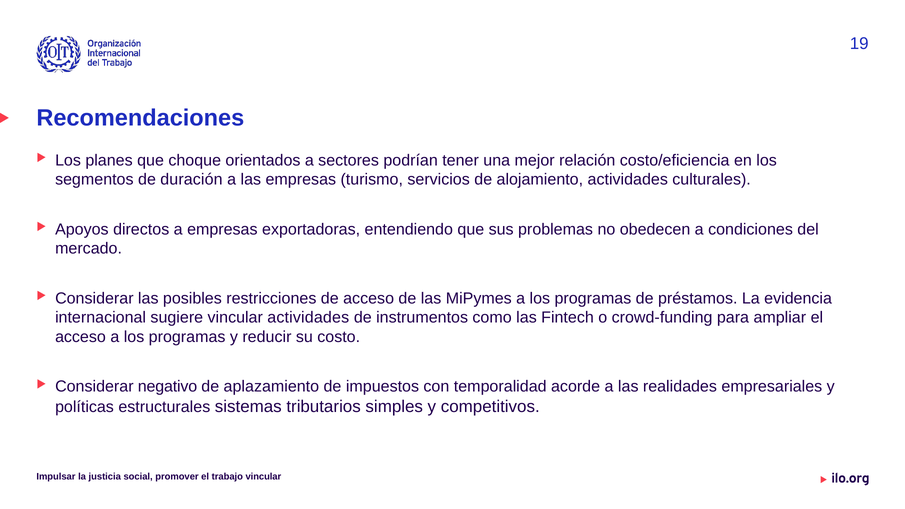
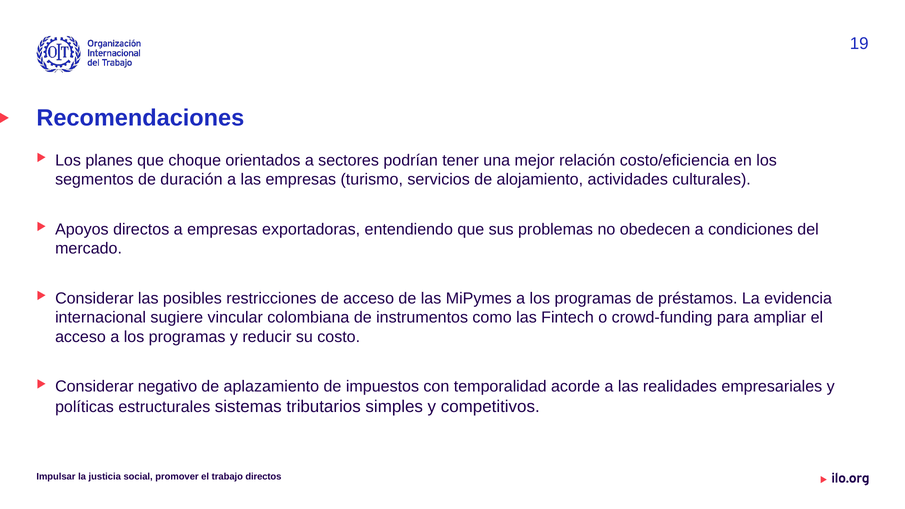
vincular actividades: actividades -> colombiana
trabajo vincular: vincular -> directos
